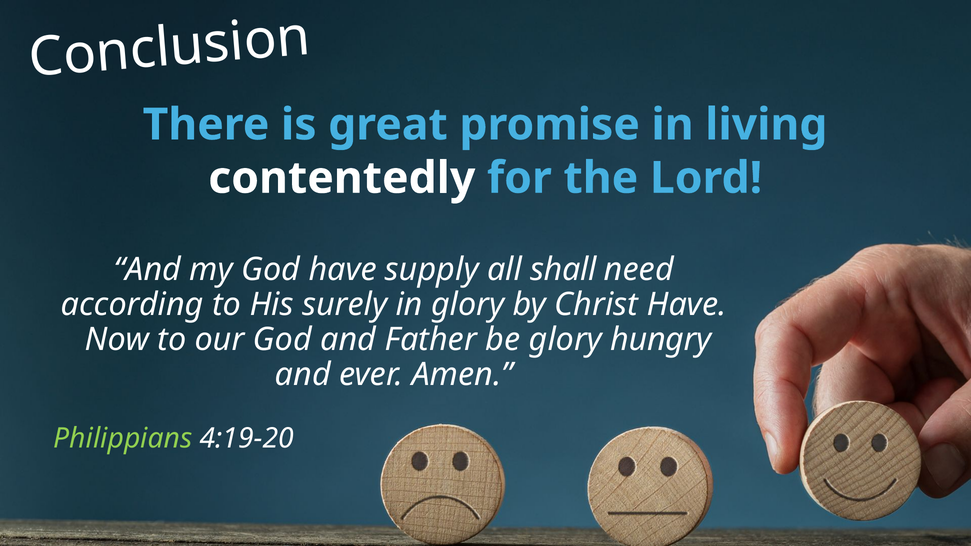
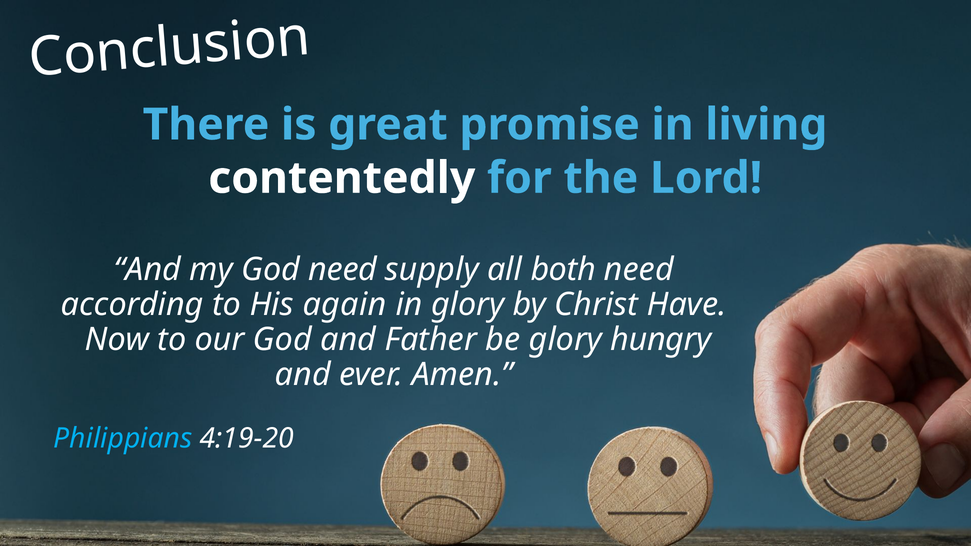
God have: have -> need
shall: shall -> both
surely: surely -> again
Philippians colour: light green -> light blue
